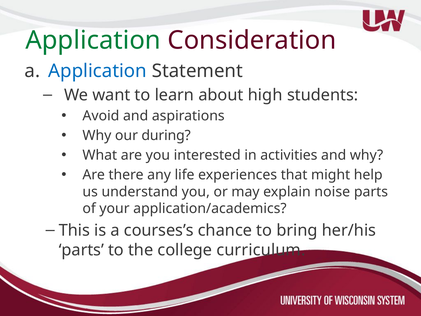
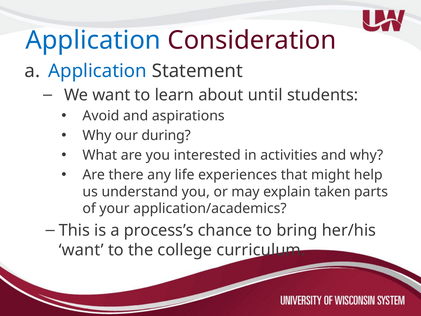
Application at (93, 40) colour: green -> blue
high: high -> until
noise: noise -> taken
courses’s: courses’s -> process’s
parts at (81, 250): parts -> want
